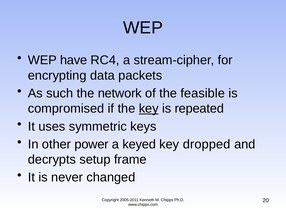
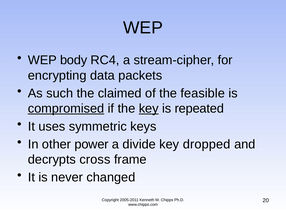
have: have -> body
network: network -> claimed
compromised underline: none -> present
keyed: keyed -> divide
setup: setup -> cross
